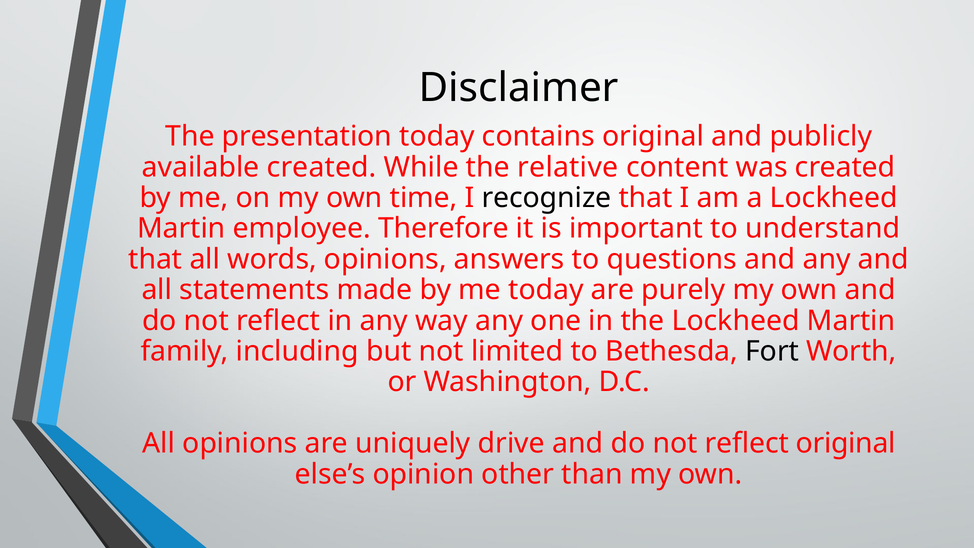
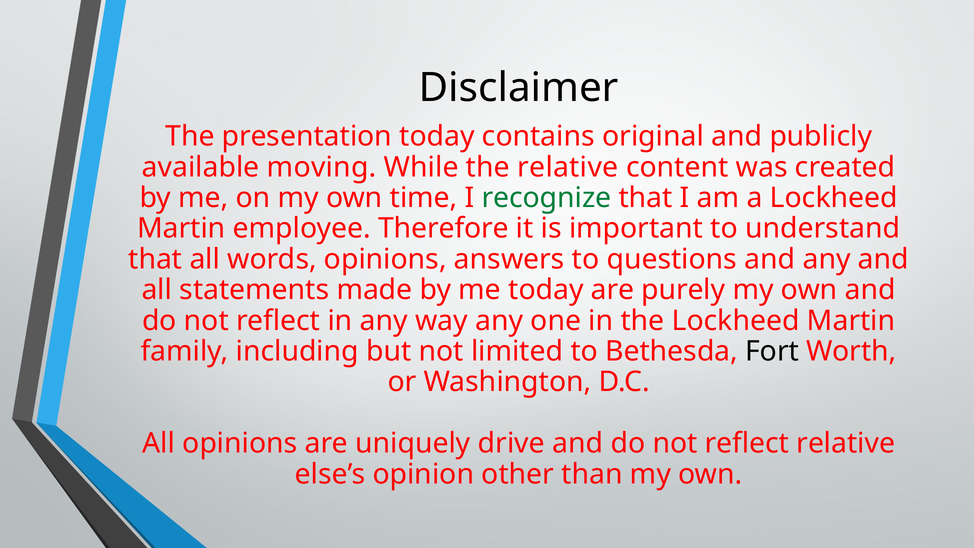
available created: created -> moving
recognize colour: black -> green
reflect original: original -> relative
